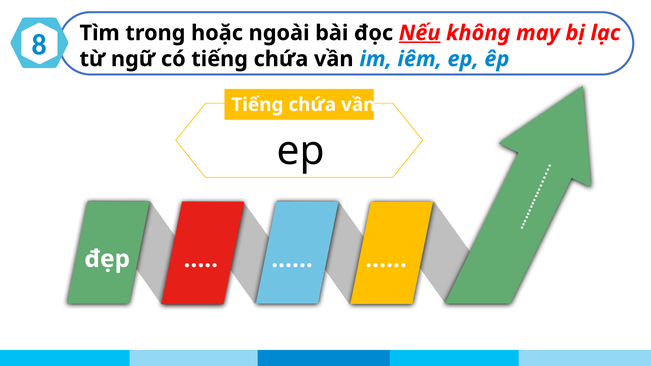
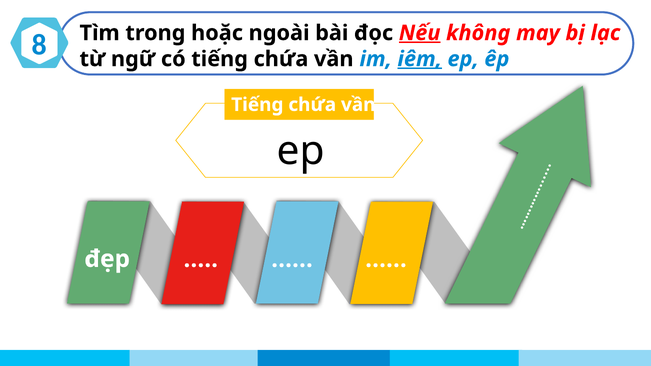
iêm underline: none -> present
